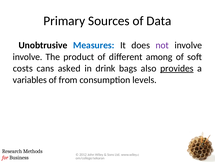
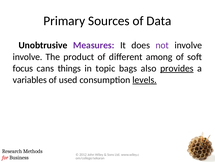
Measures colour: blue -> purple
costs: costs -> focus
asked: asked -> things
drink: drink -> topic
from: from -> used
levels underline: none -> present
